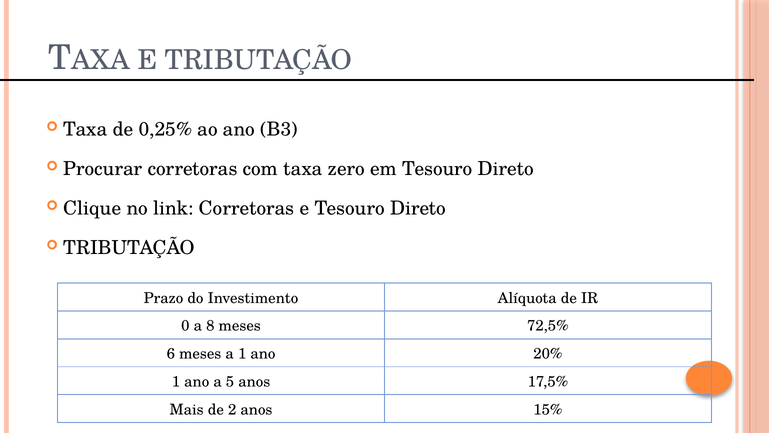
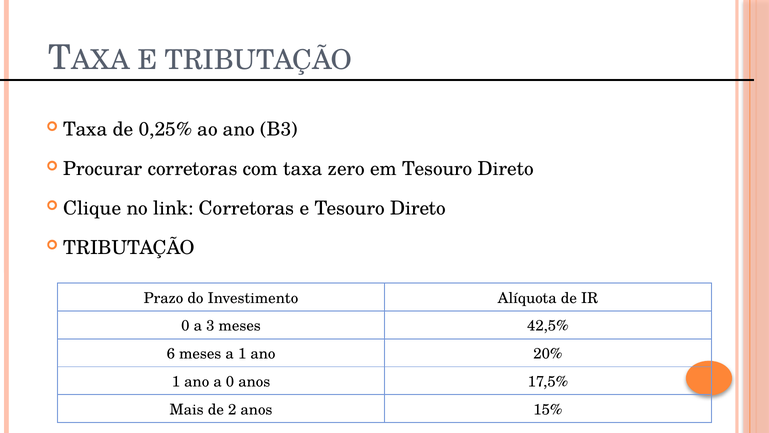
8: 8 -> 3
72,5%: 72,5% -> 42,5%
a 5: 5 -> 0
